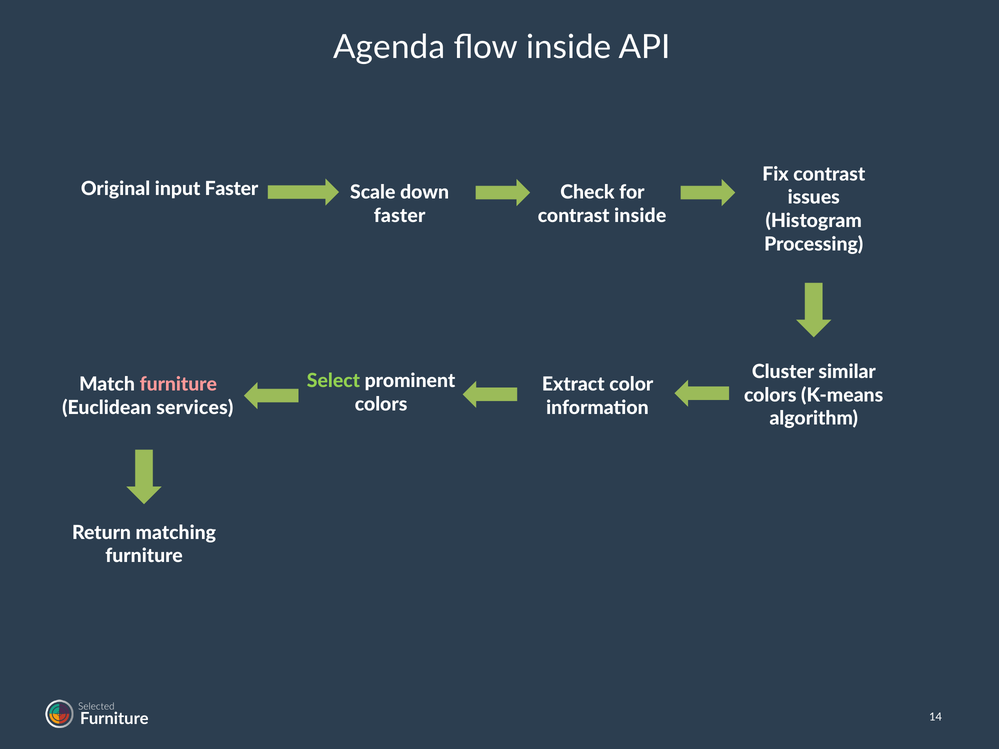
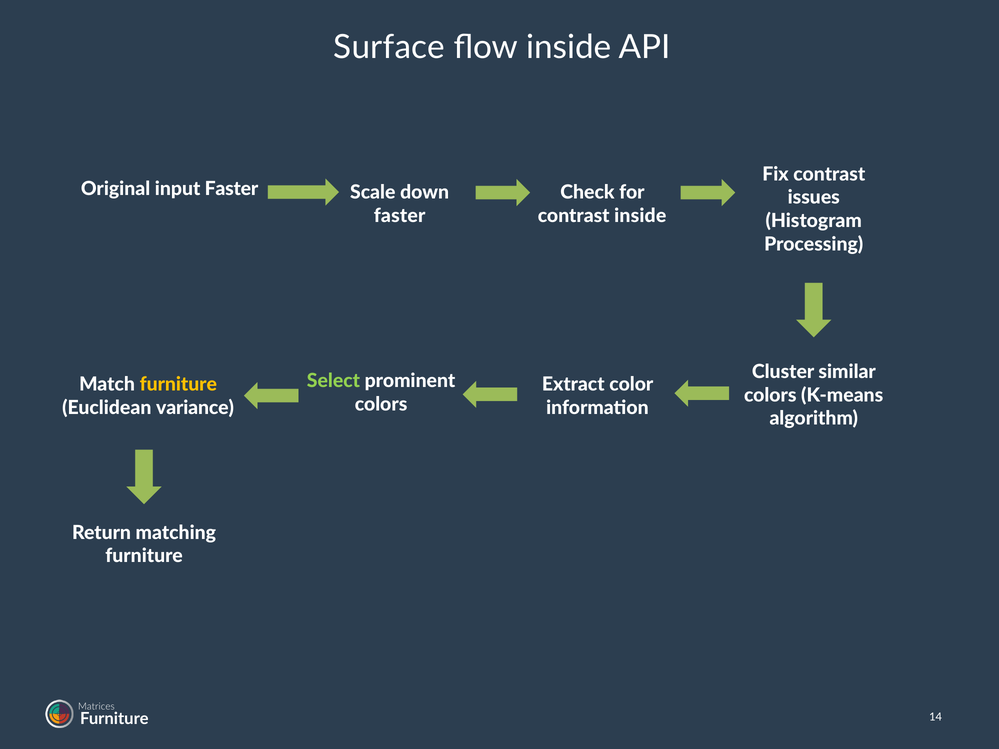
Agenda: Agenda -> Surface
furniture at (178, 384) colour: pink -> yellow
services: services -> variance
Selected: Selected -> Matrices
